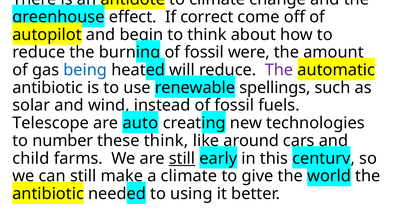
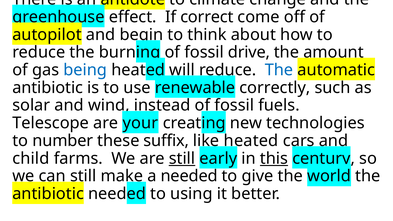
were: were -> drive
The at (279, 70) colour: purple -> blue
spellings: spellings -> correctly
auto: auto -> your
these think: think -> suffix
around at (251, 141): around -> heated
this underline: none -> present
a climate: climate -> needed
